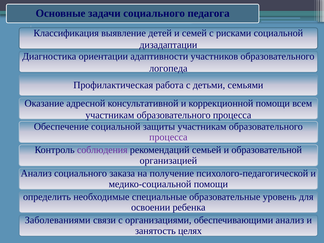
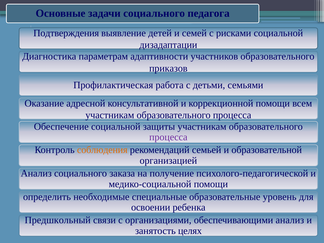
Классификация: Классификация -> Подтверждения
ориентации: ориентации -> параметрам
логопеда: логопеда -> приказов
соблюдения colour: purple -> orange
Заболеваниями: Заболеваниями -> Предшкольный
